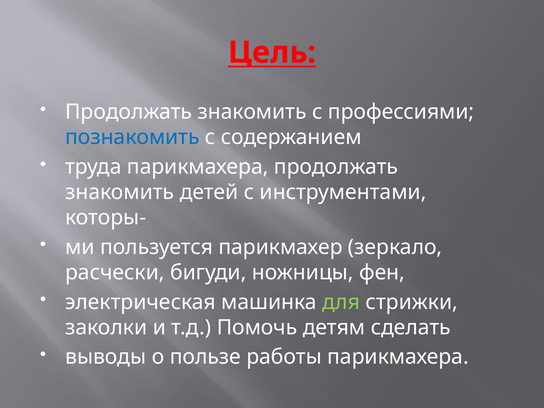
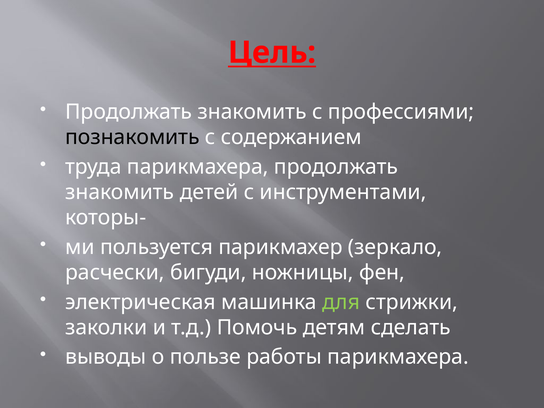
познакомить colour: blue -> black
